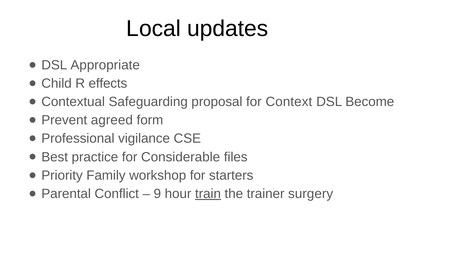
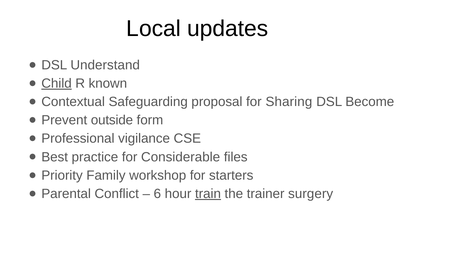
Appropriate: Appropriate -> Understand
Child underline: none -> present
effects: effects -> known
Context: Context -> Sharing
agreed: agreed -> outside
9: 9 -> 6
